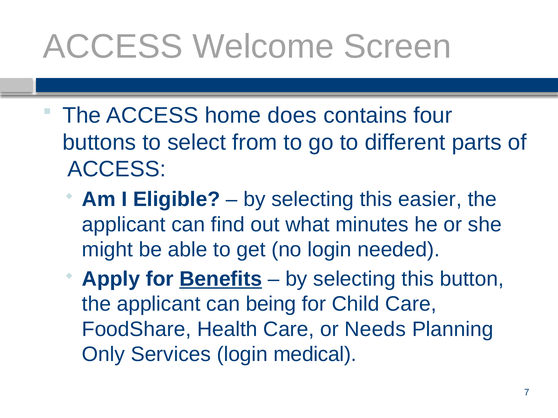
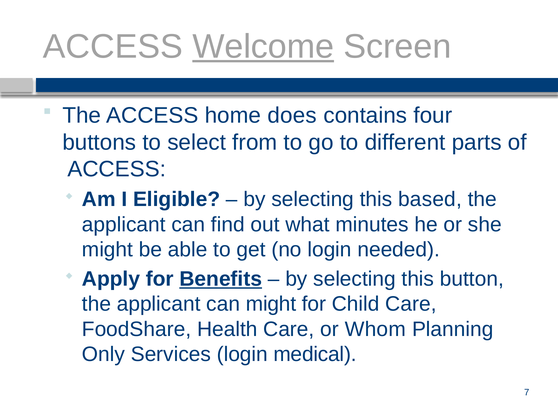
Welcome underline: none -> present
easier: easier -> based
can being: being -> might
Needs: Needs -> Whom
